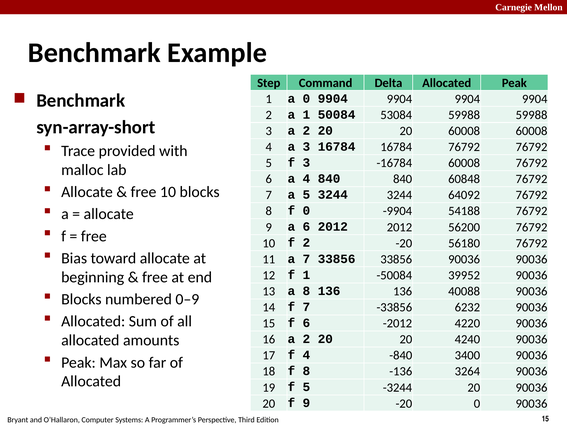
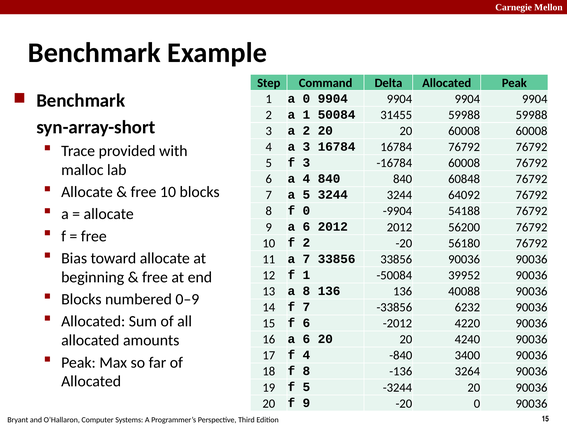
53084: 53084 -> 31455
16 a 2: 2 -> 6
